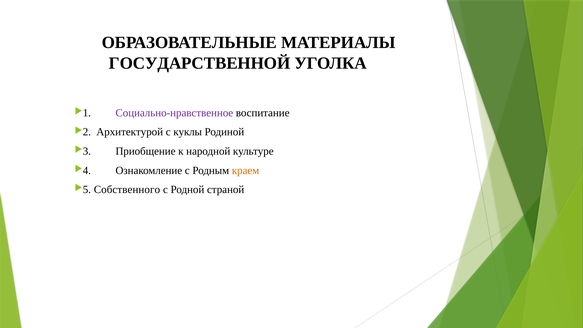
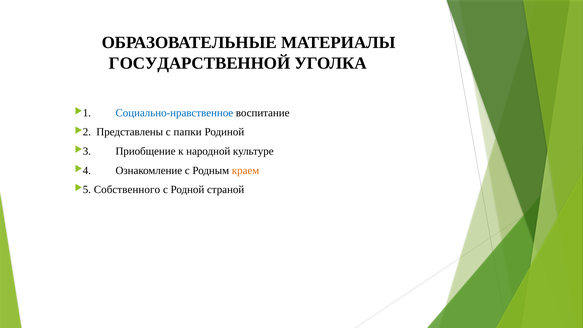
Социально-нравственное colour: purple -> blue
Архитектурой: Архитектурой -> Представлены
куклы: куклы -> папки
